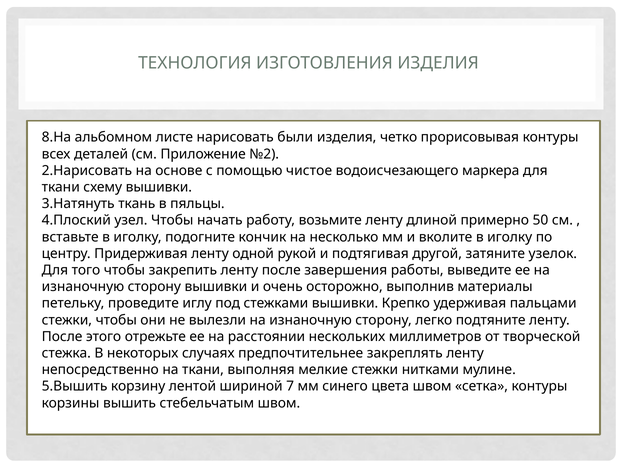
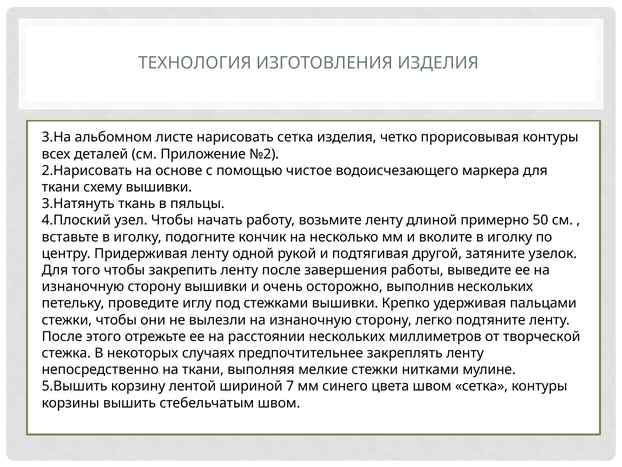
8.На: 8.На -> 3.На
нарисовать были: были -> сетка
выполнив материалы: материалы -> нескольких
